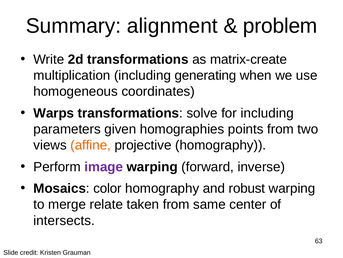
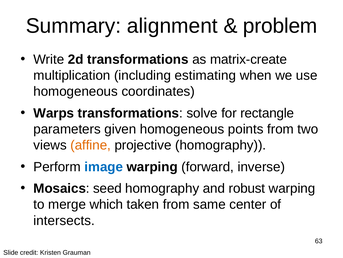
generating: generating -> estimating
for including: including -> rectangle
given homographies: homographies -> homogeneous
image colour: purple -> blue
color: color -> seed
relate: relate -> which
